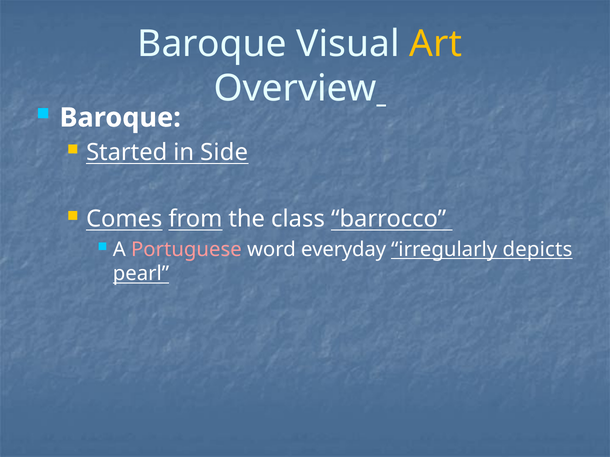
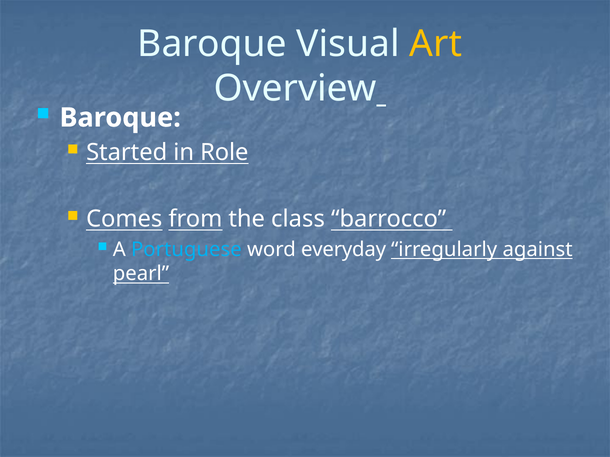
Side: Side -> Role
Portuguese colour: pink -> light blue
depicts: depicts -> against
